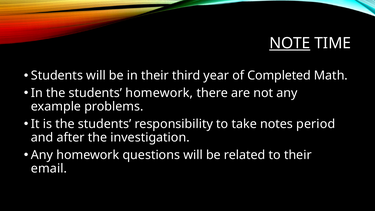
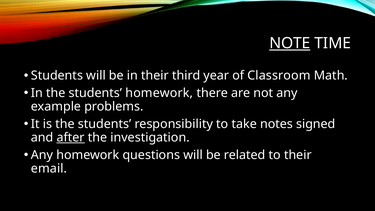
Completed: Completed -> Classroom
period: period -> signed
after underline: none -> present
